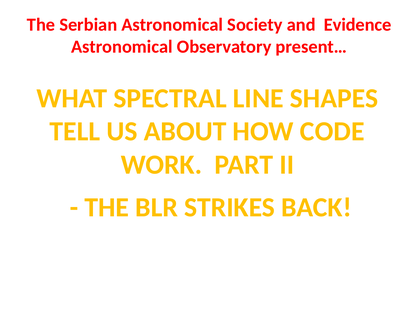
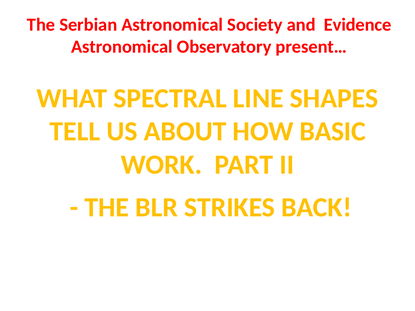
CODE: CODE -> BASIC
